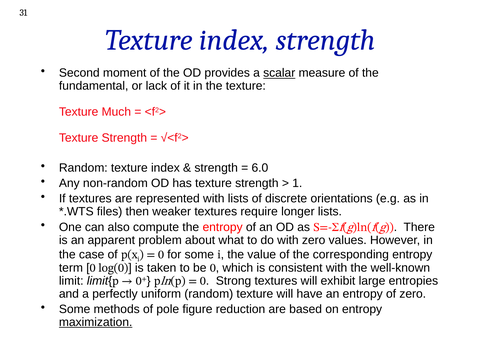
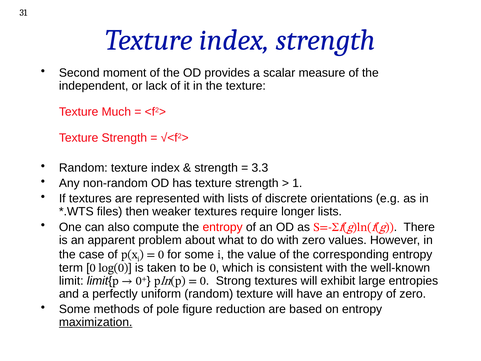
scalar underline: present -> none
fundamental: fundamental -> independent
6.0: 6.0 -> 3.3
